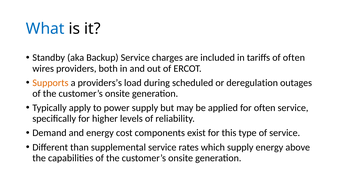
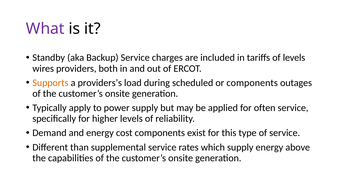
What colour: blue -> purple
of often: often -> levels
or deregulation: deregulation -> components
